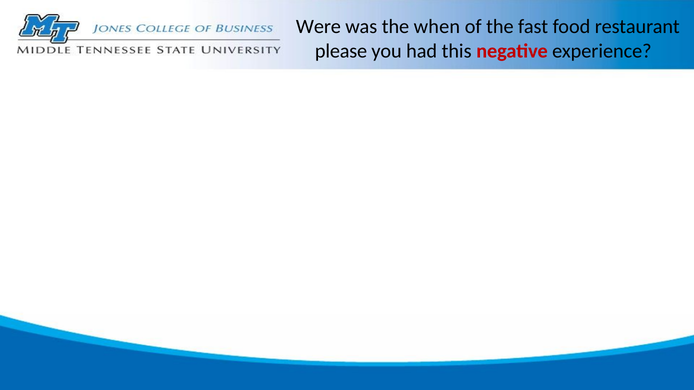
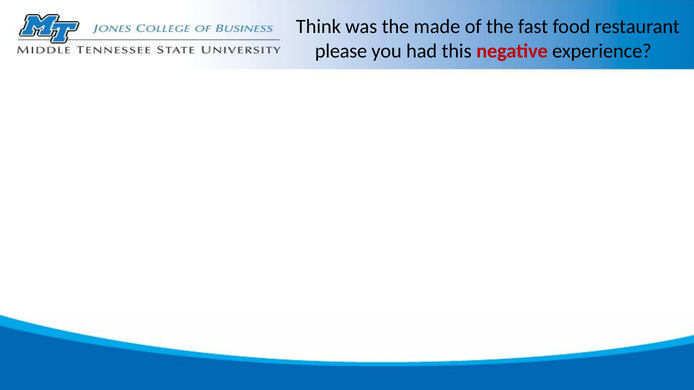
Were: Were -> Think
when: when -> made
